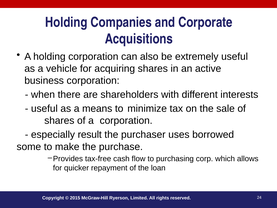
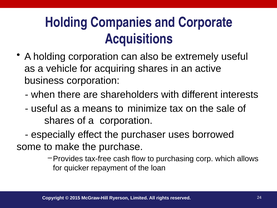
result: result -> effect
